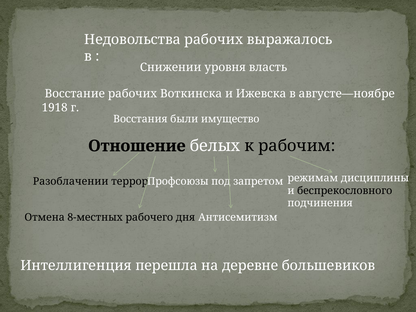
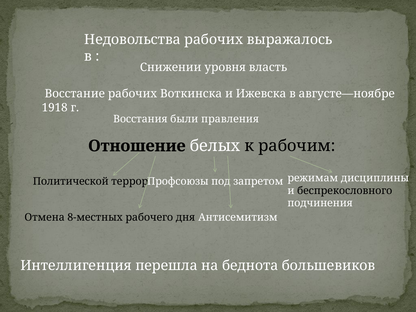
имущество: имущество -> правления
Разоблачении: Разоблачении -> Политической
деревне: деревне -> беднота
